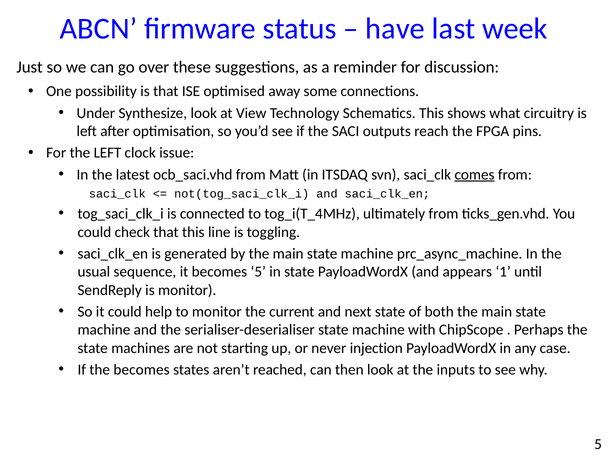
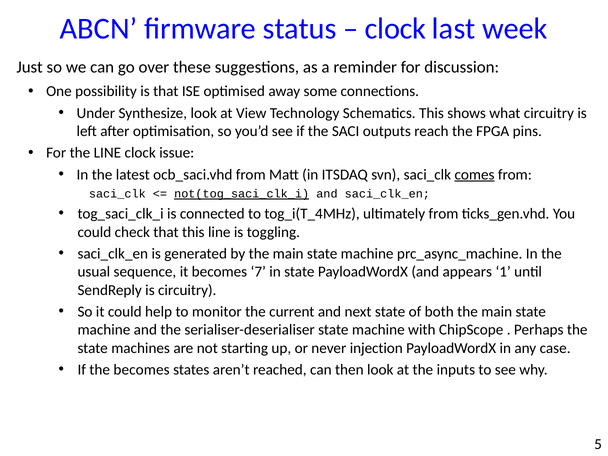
have at (395, 29): have -> clock
the LEFT: LEFT -> LINE
not(tog_saci_clk_i underline: none -> present
becomes 5: 5 -> 7
is monitor: monitor -> circuitry
